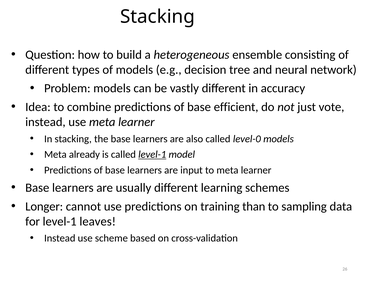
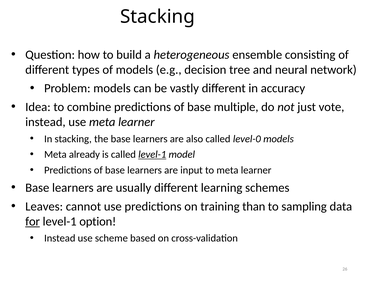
efficient: efficient -> multiple
Longer: Longer -> Leaves
for underline: none -> present
leaves: leaves -> option
